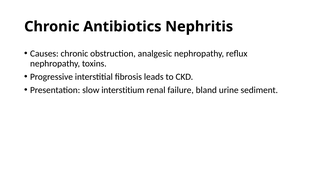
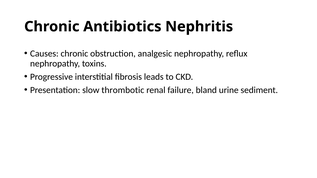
interstitium: interstitium -> thrombotic
